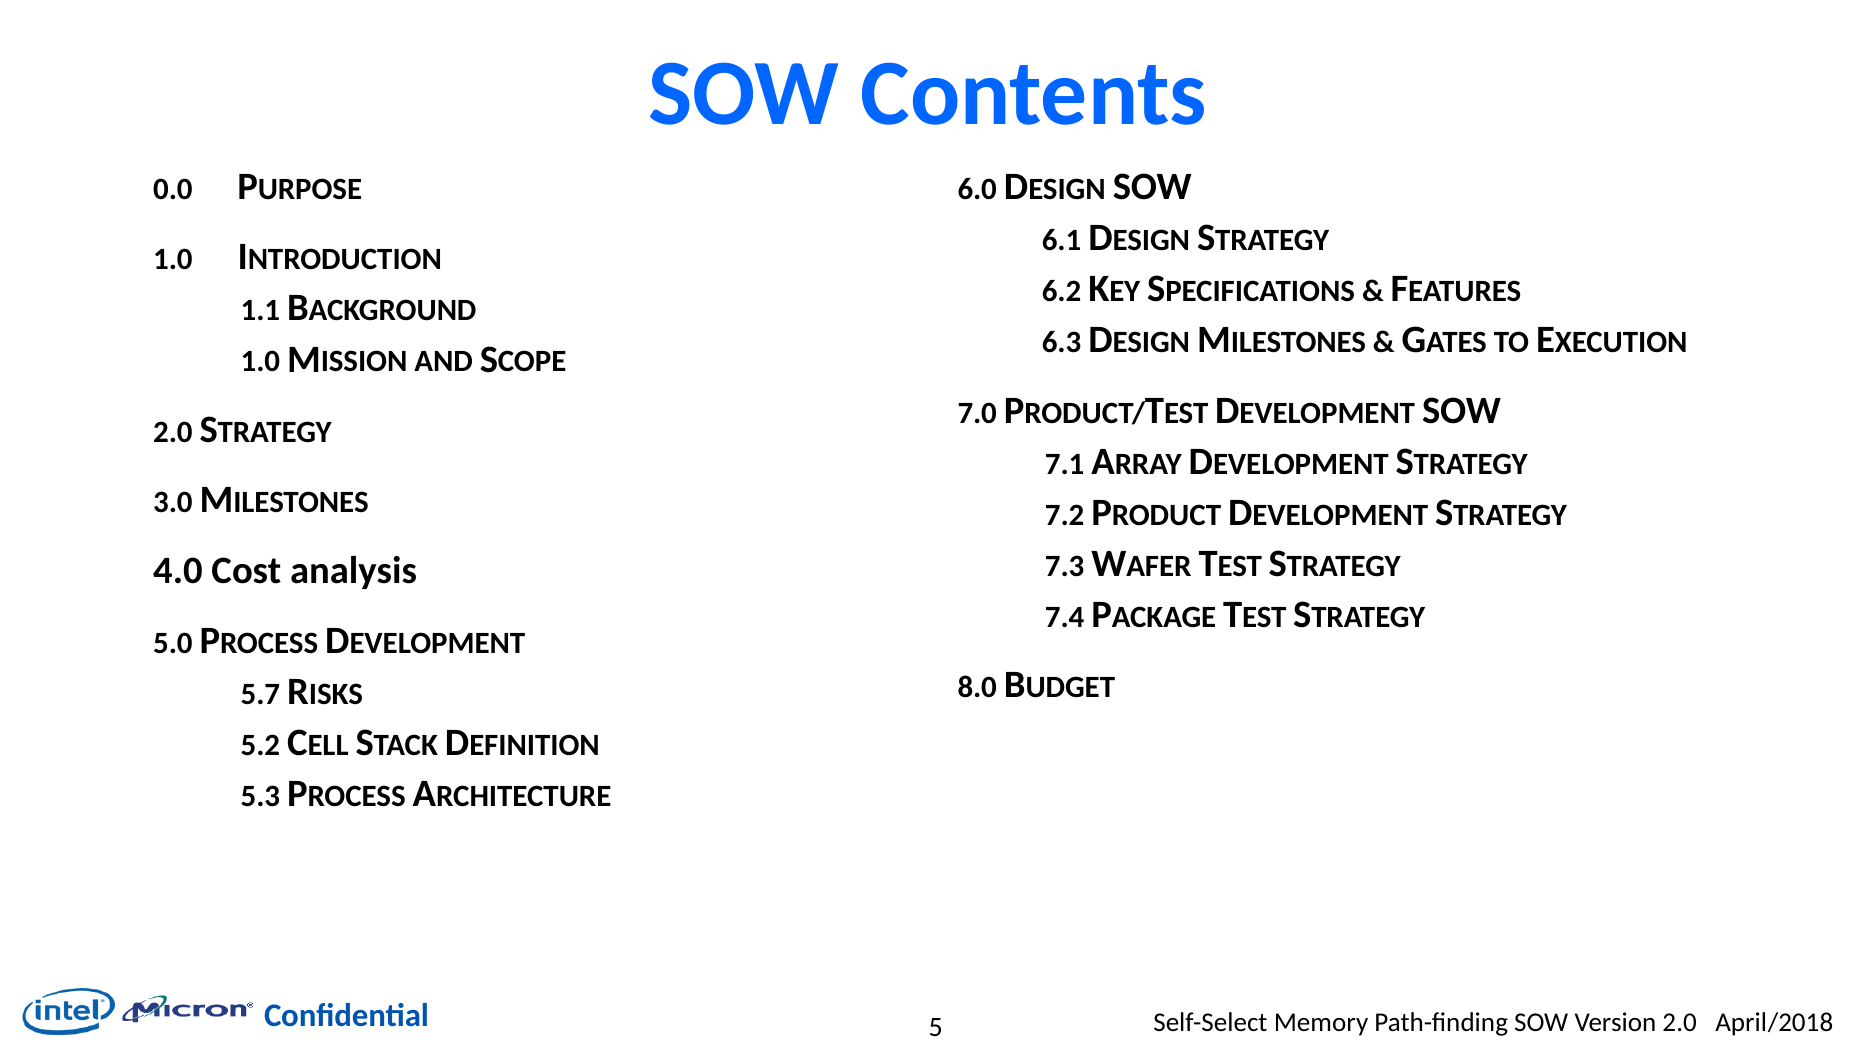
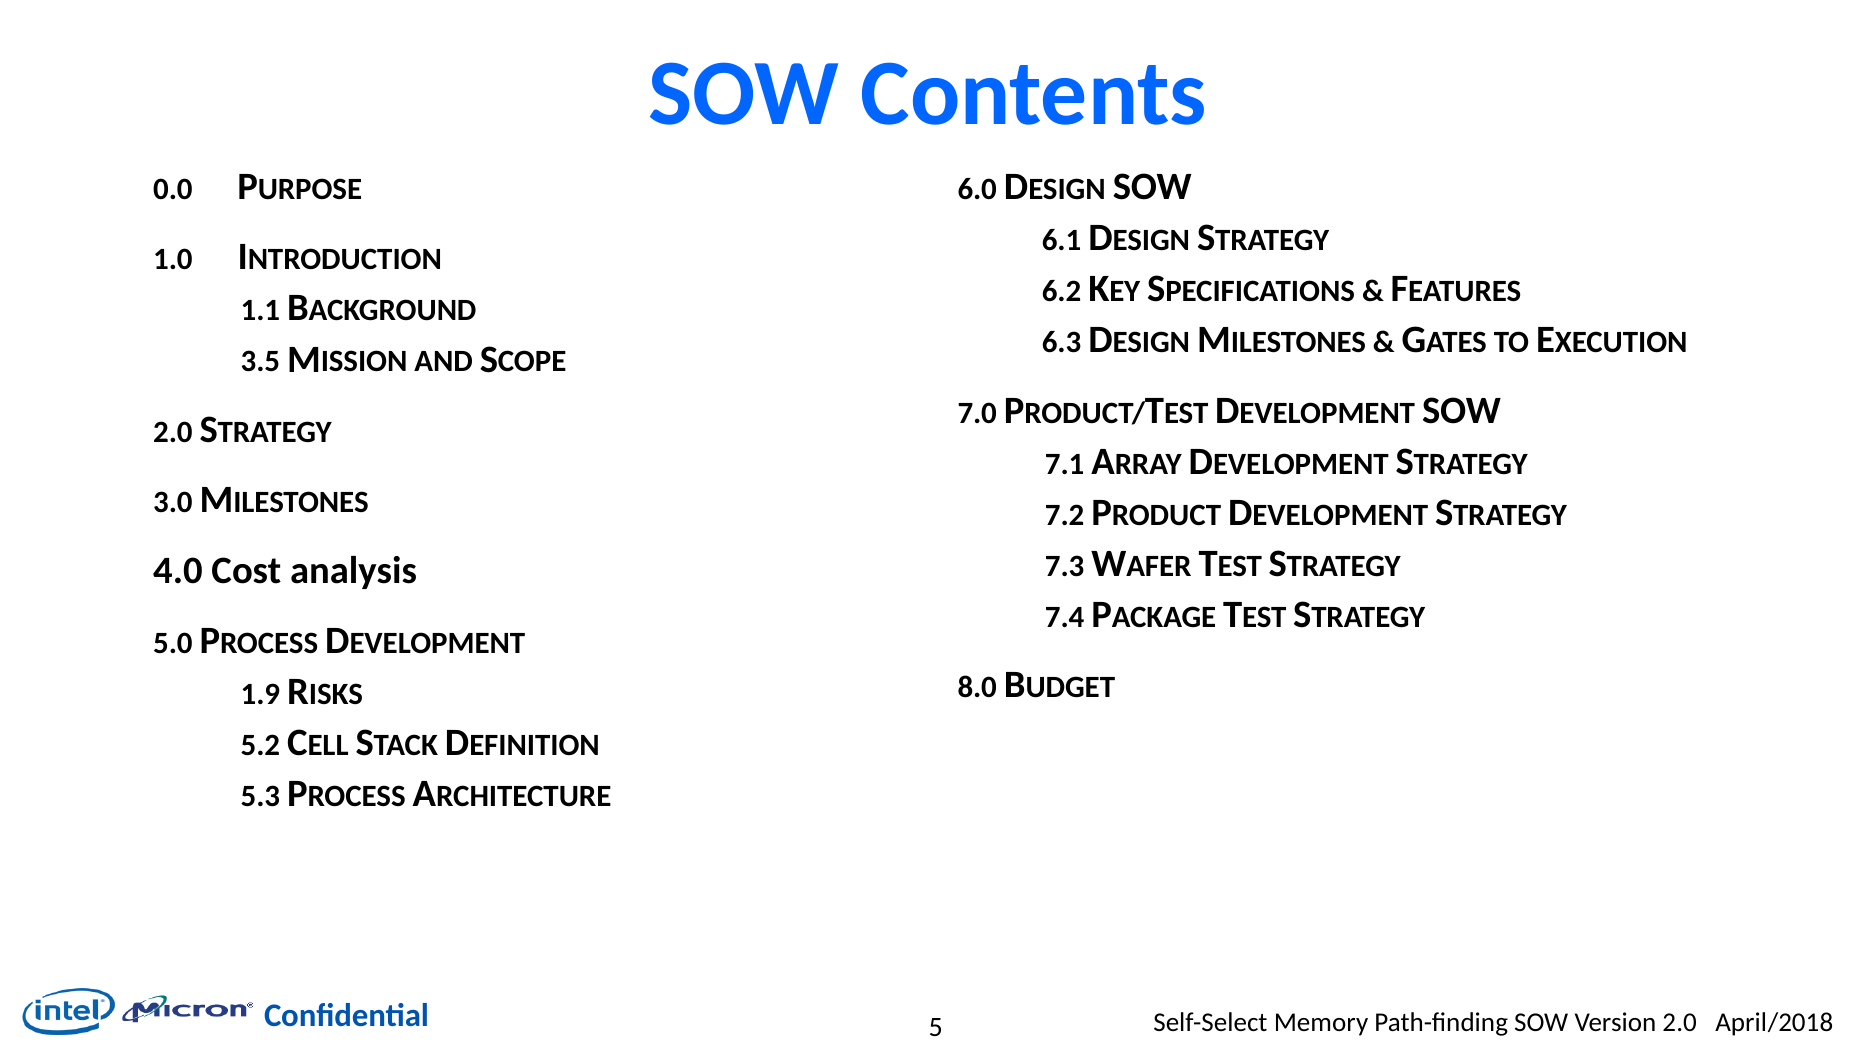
1.0 at (260, 362): 1.0 -> 3.5
5.7: 5.7 -> 1.9
